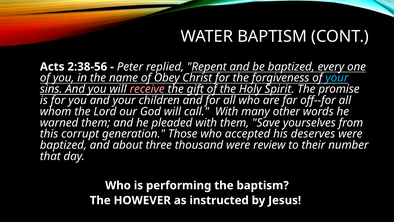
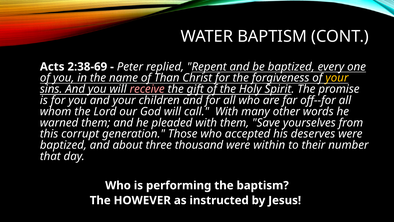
2:38-56: 2:38-56 -> 2:38-69
Obey: Obey -> Than
your at (337, 78) colour: light blue -> yellow
review: review -> within
